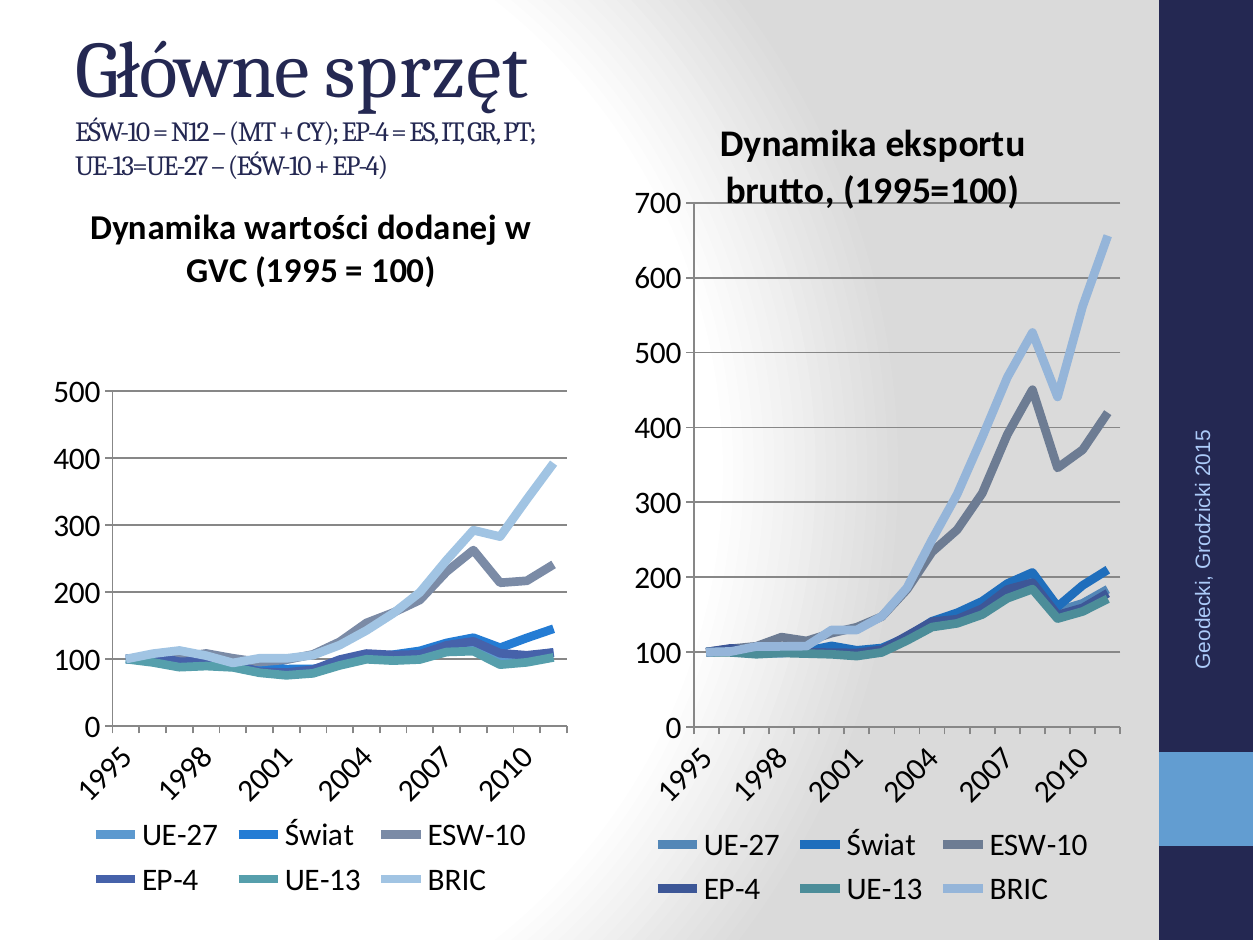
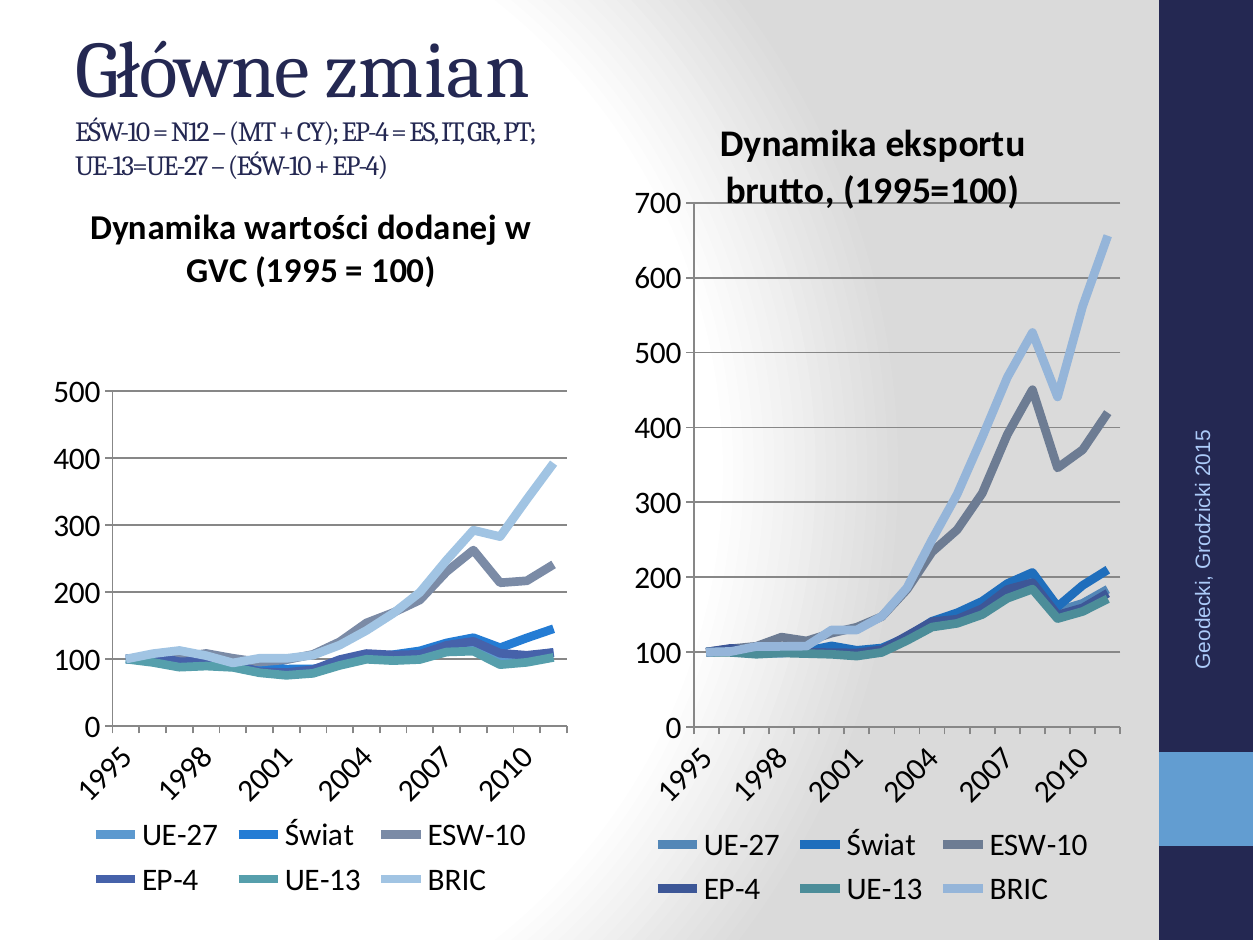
sprzęt: sprzęt -> zmian
